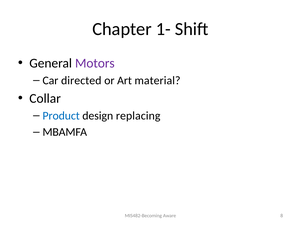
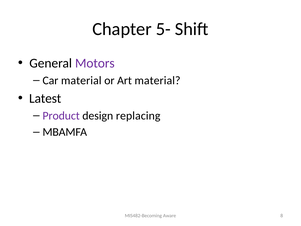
1-: 1- -> 5-
Car directed: directed -> material
Collar: Collar -> Latest
Product colour: blue -> purple
